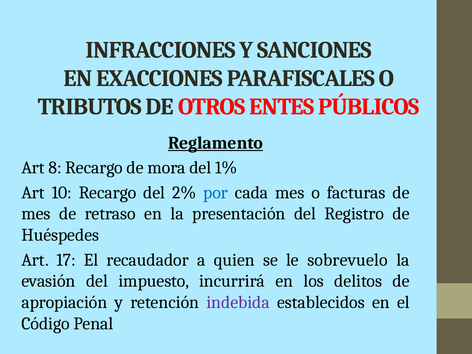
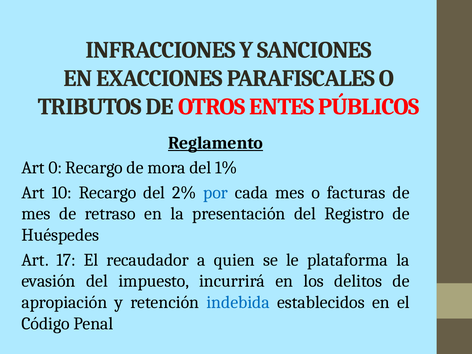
8: 8 -> 0
sobrevuelo: sobrevuelo -> plataforma
indebida colour: purple -> blue
